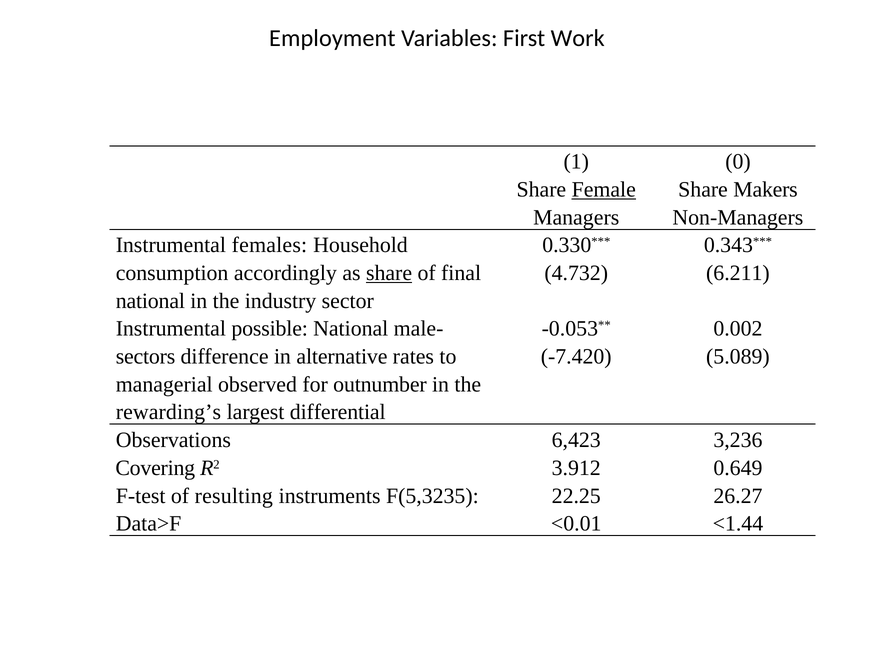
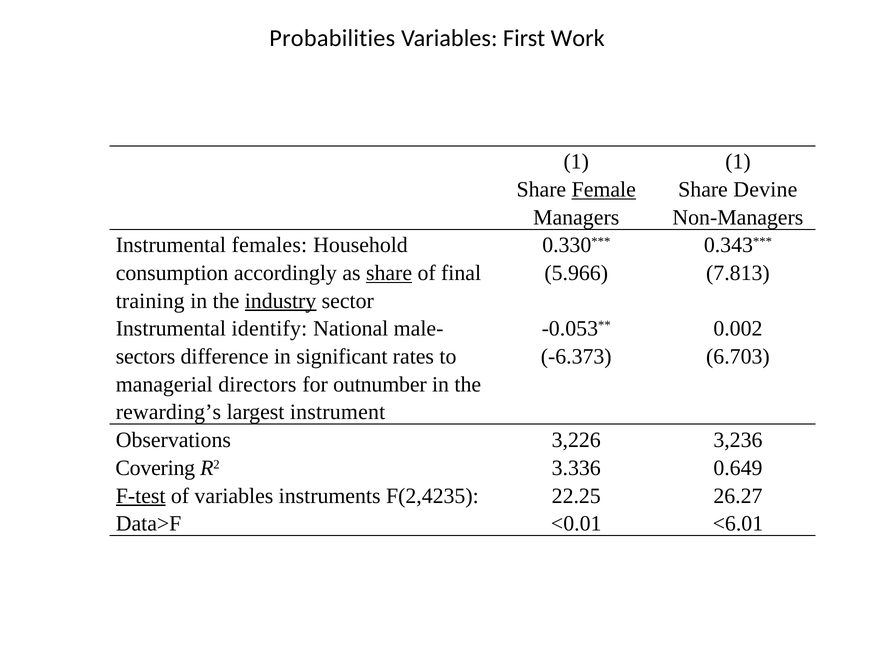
Employment: Employment -> Probabilities
1 0: 0 -> 1
Makers: Makers -> Devine
4.732: 4.732 -> 5.966
6.211: 6.211 -> 7.813
national at (150, 301): national -> training
industry underline: none -> present
possible: possible -> identify
alternative: alternative -> significant
-7.420: -7.420 -> -6.373
5.089: 5.089 -> 6.703
observed: observed -> directors
differential: differential -> instrument
6,423: 6,423 -> 3,226
3.912: 3.912 -> 3.336
F-test underline: none -> present
of resulting: resulting -> variables
F(5,3235: F(5,3235 -> F(2,4235
<1.44: <1.44 -> <6.01
